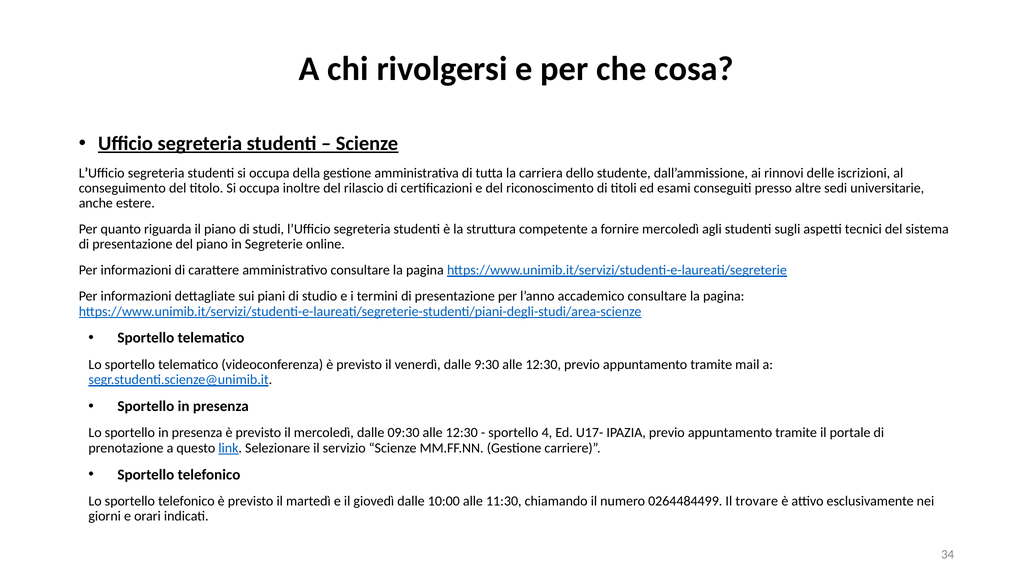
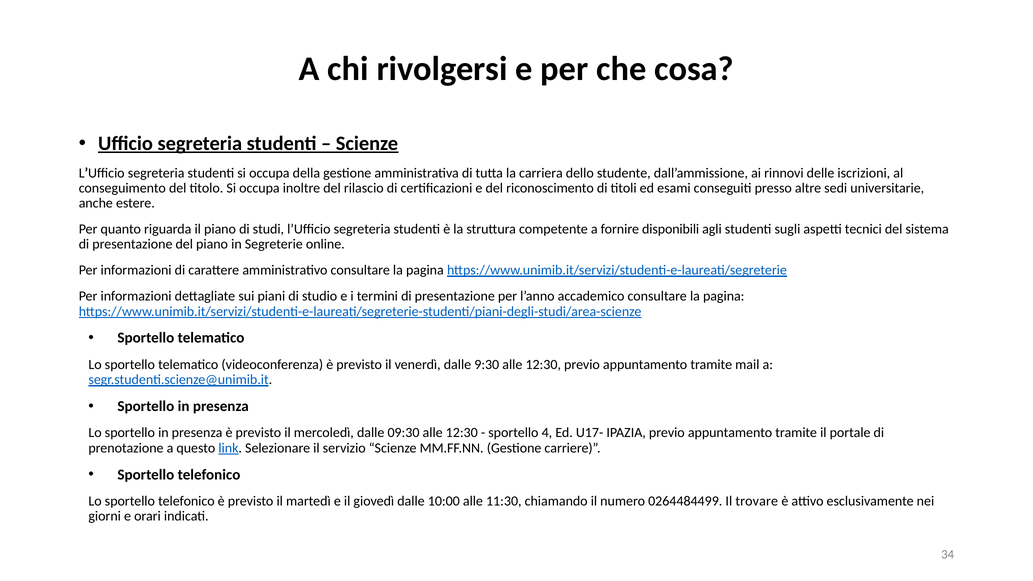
fornire mercoledì: mercoledì -> disponibili
